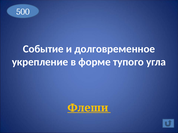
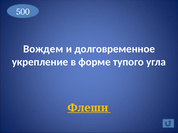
Событие: Событие -> Вождем
